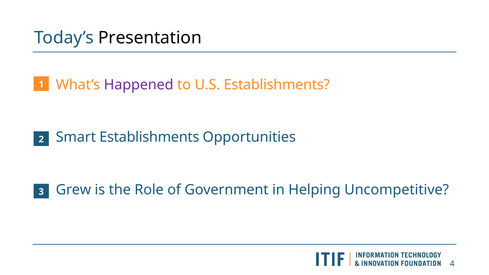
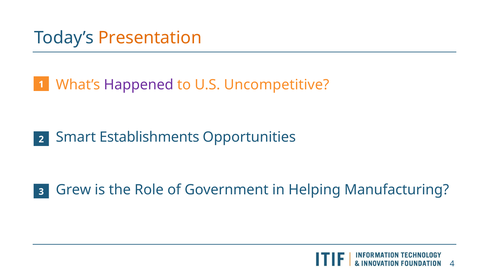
Presentation colour: black -> orange
U.S Establishments: Establishments -> Uncompetitive
Uncompetitive: Uncompetitive -> Manufacturing
